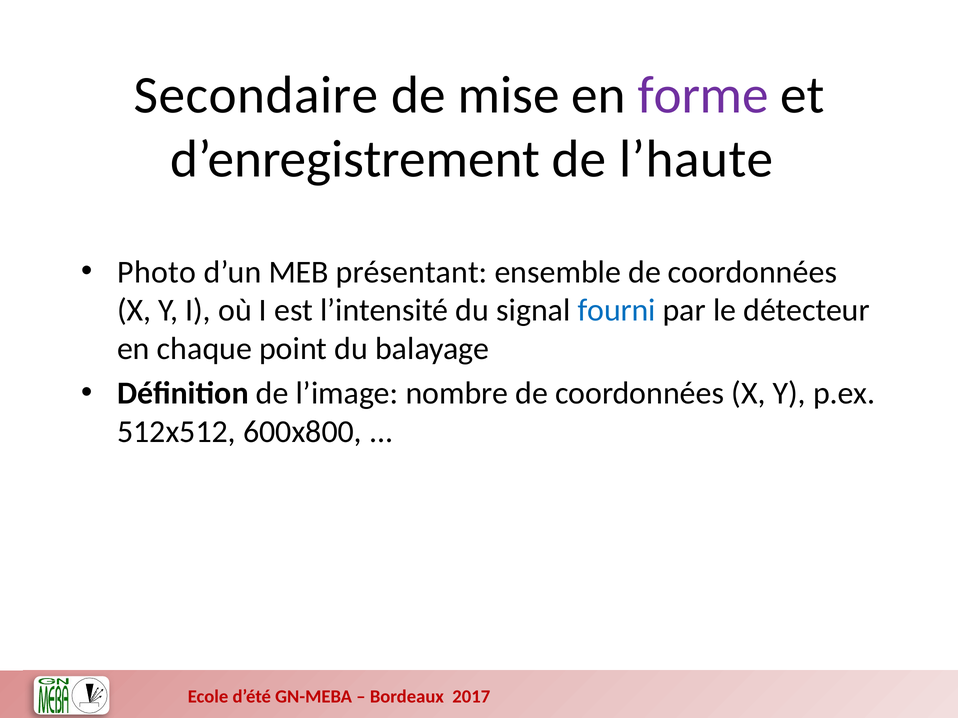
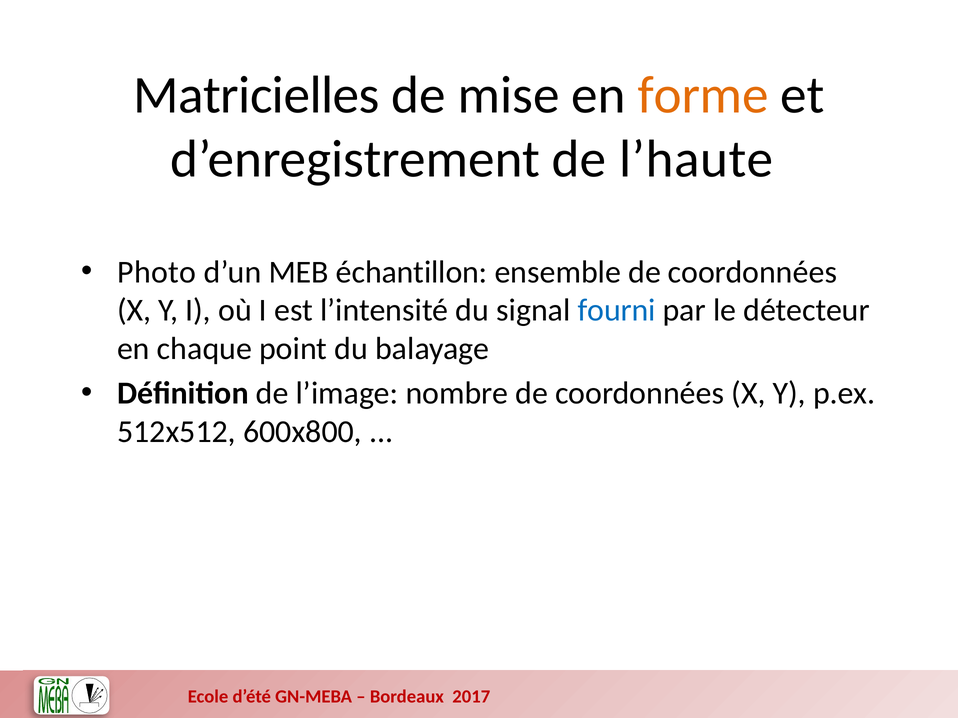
Secondaire: Secondaire -> Matricielles
forme colour: purple -> orange
présentant: présentant -> échantillon
